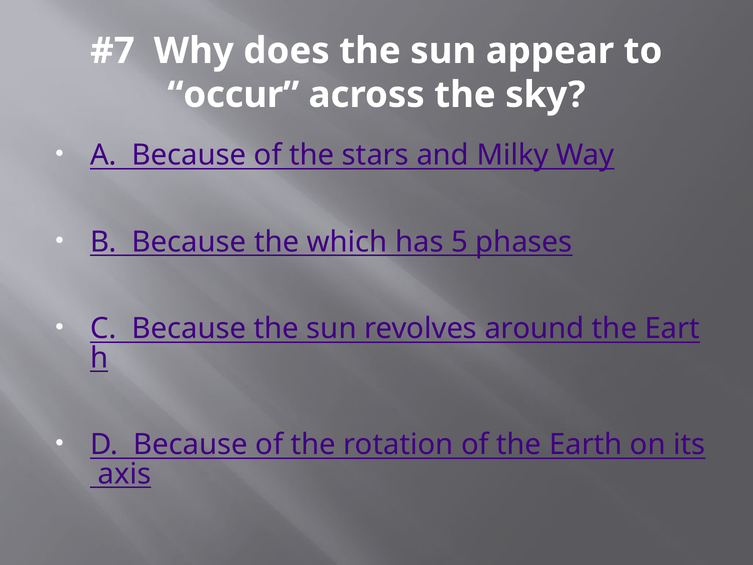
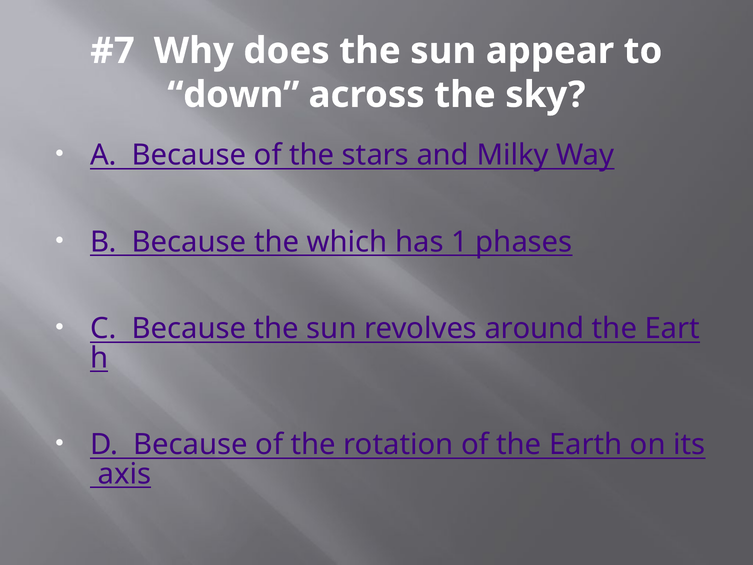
occur: occur -> down
5: 5 -> 1
